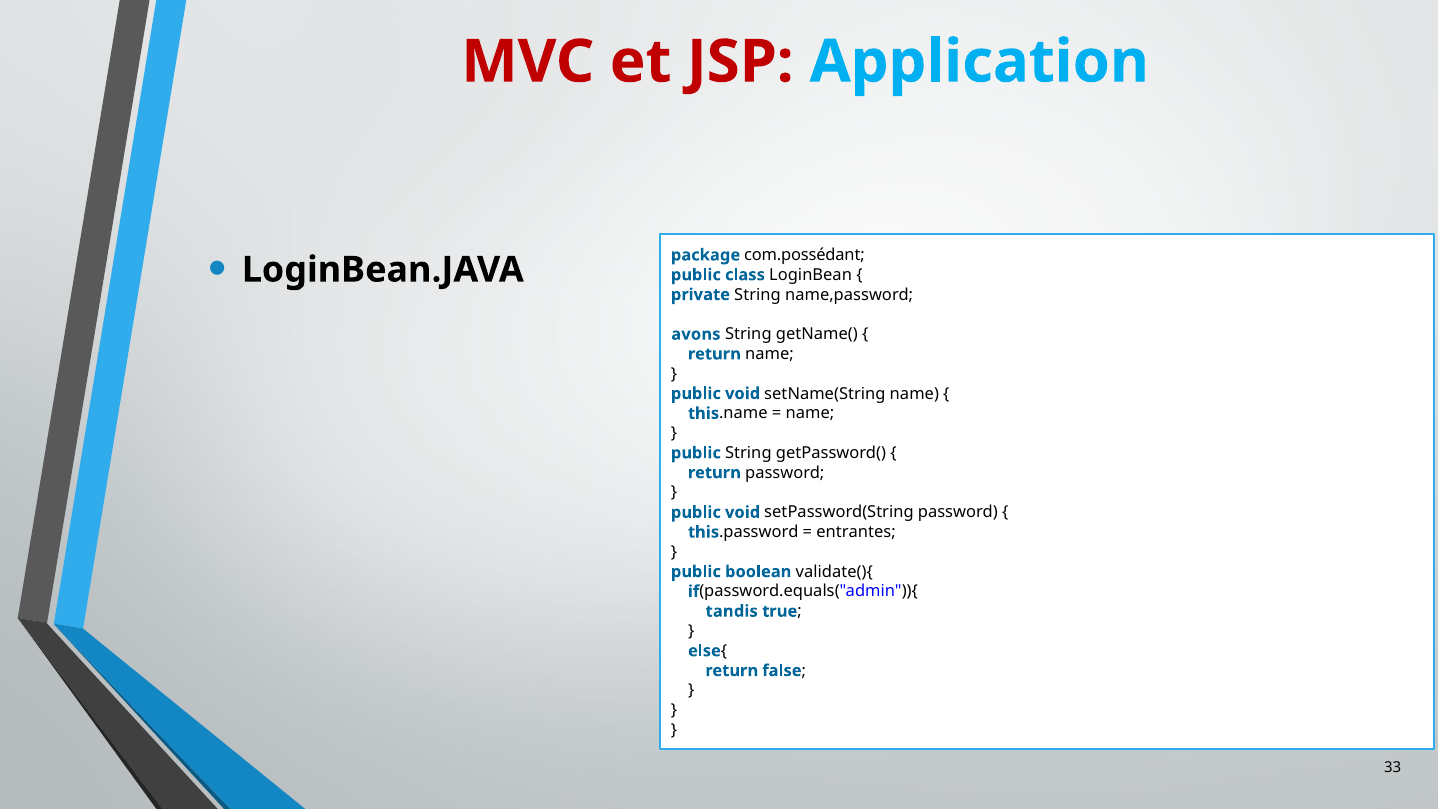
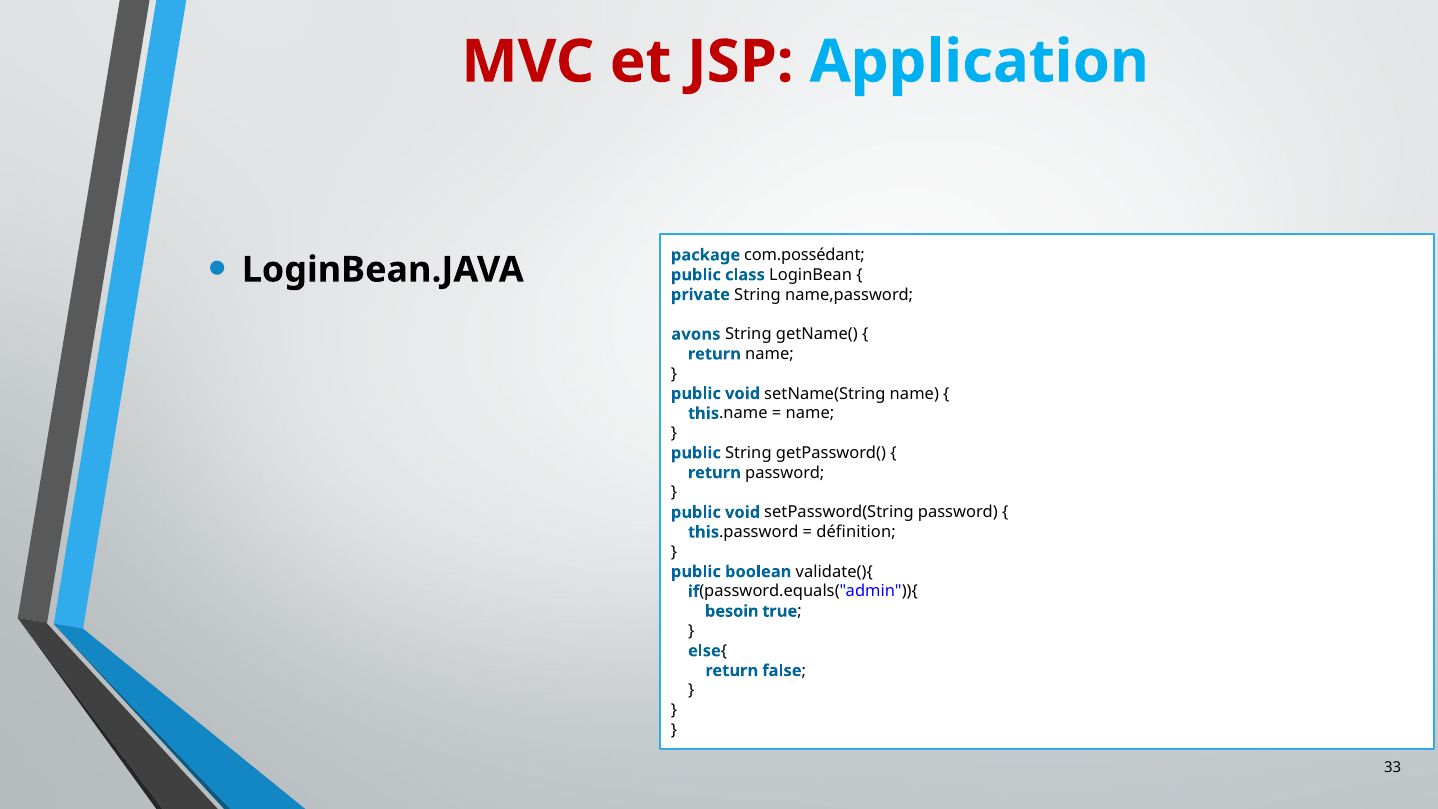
entrantes: entrantes -> définition
tandis: tandis -> besoin
